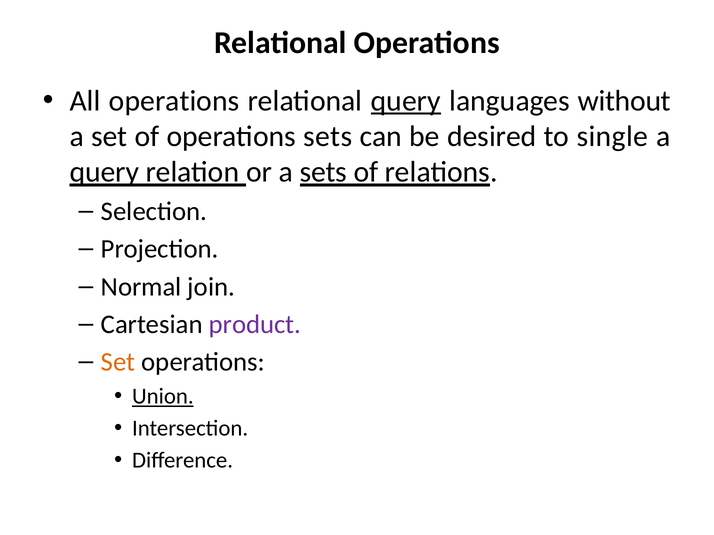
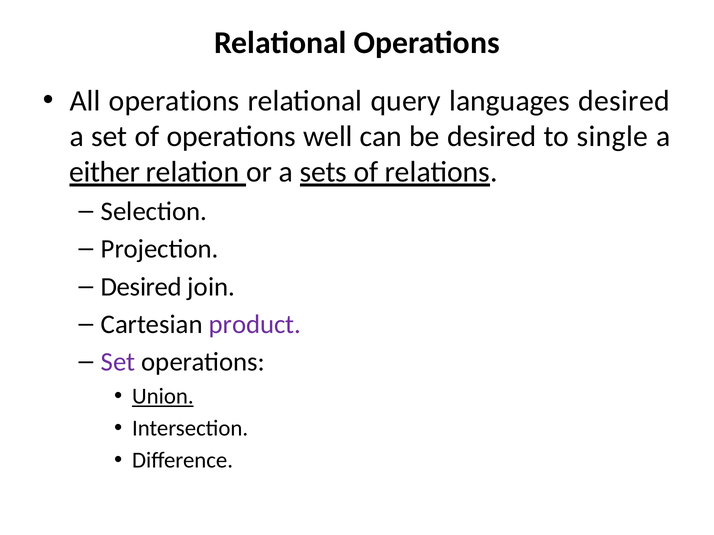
query at (406, 101) underline: present -> none
languages without: without -> desired
operations sets: sets -> well
query at (104, 172): query -> either
Normal at (141, 287): Normal -> Desired
Set at (118, 362) colour: orange -> purple
